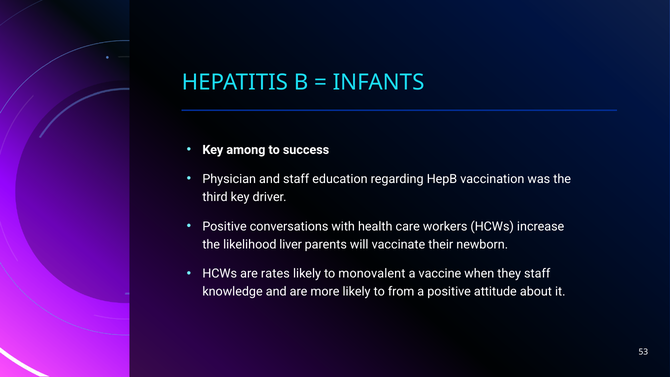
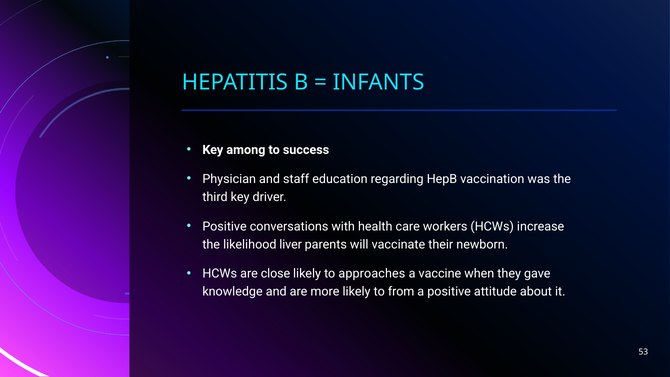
rates: rates -> close
monovalent: monovalent -> approaches
they staff: staff -> gave
